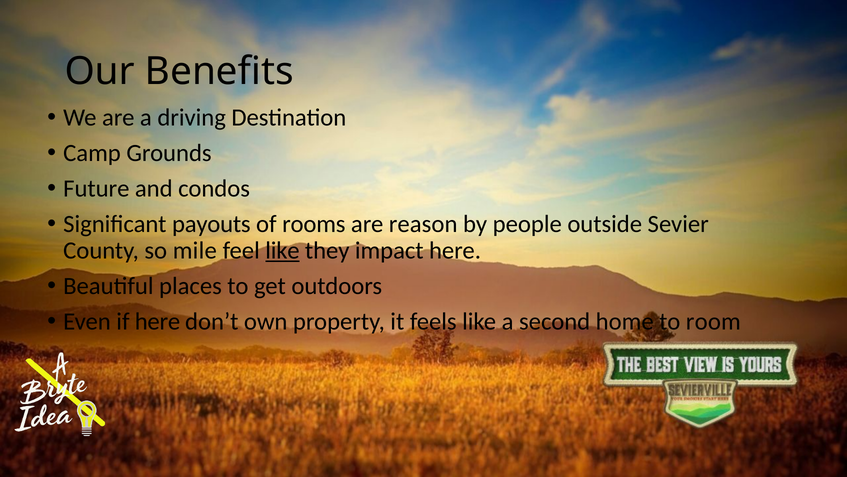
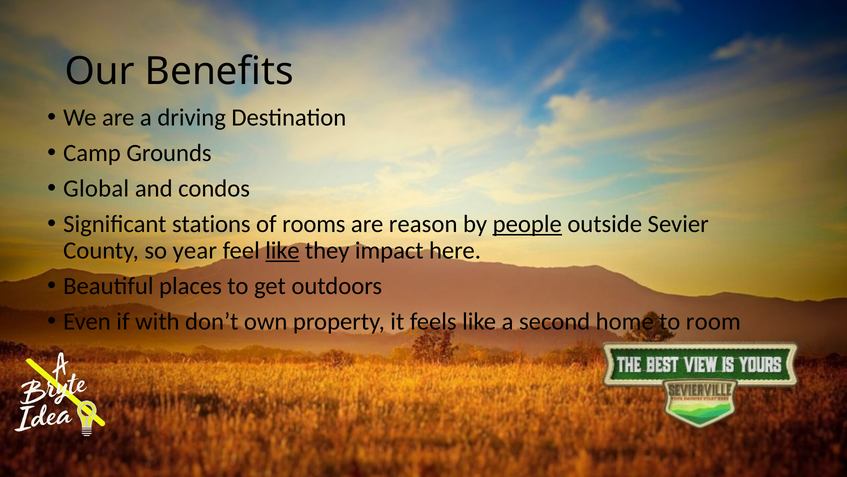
Future: Future -> Global
payouts: payouts -> stations
people underline: none -> present
mile: mile -> year
if here: here -> with
